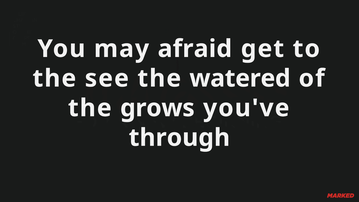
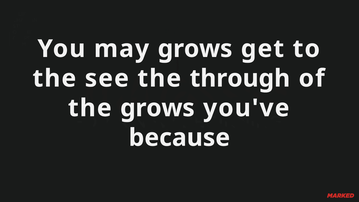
may afraid: afraid -> grows
watered: watered -> through
through: through -> because
